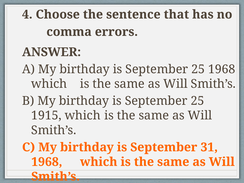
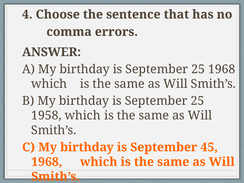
1915: 1915 -> 1958
31: 31 -> 45
